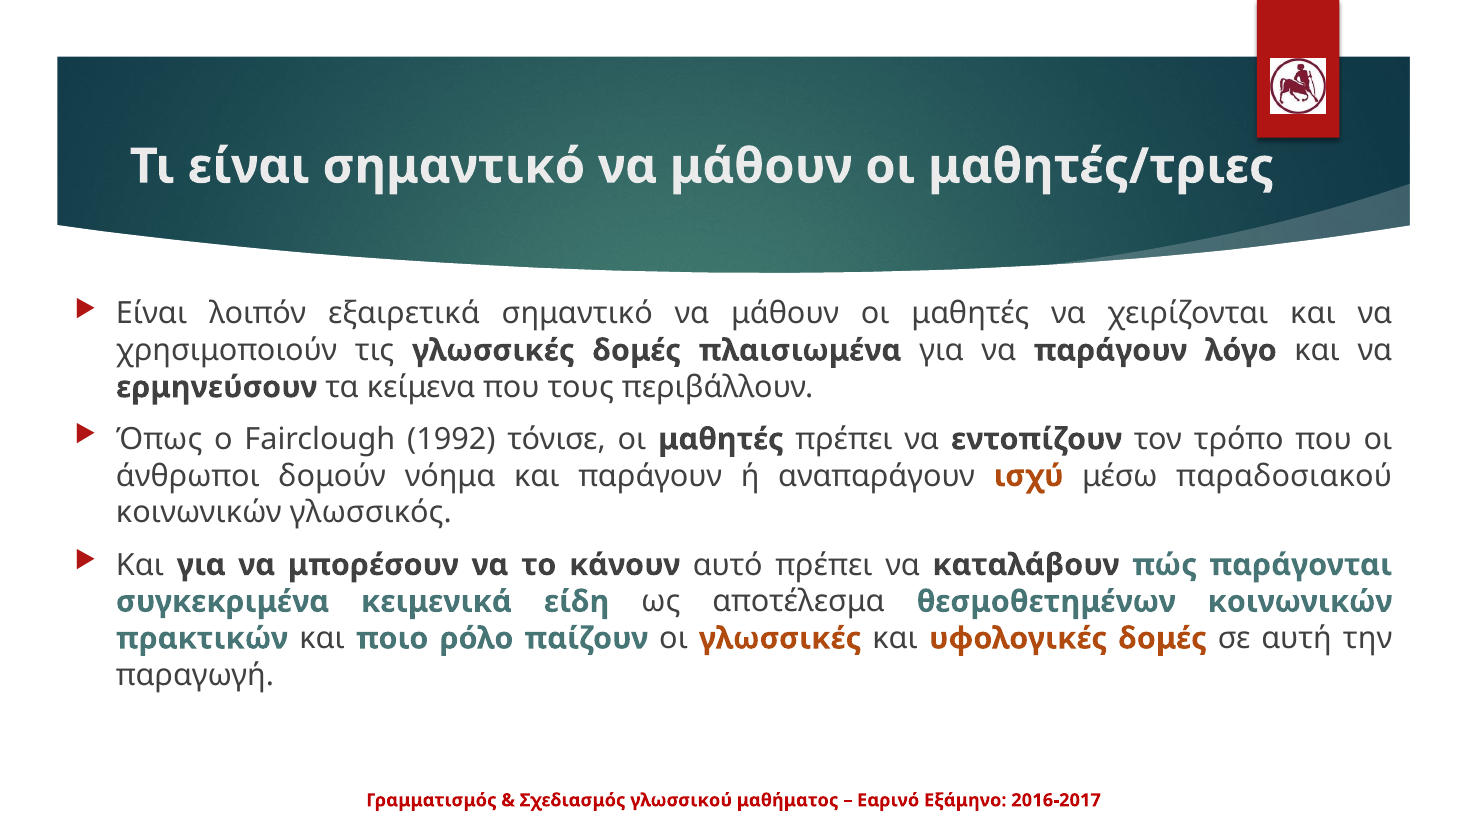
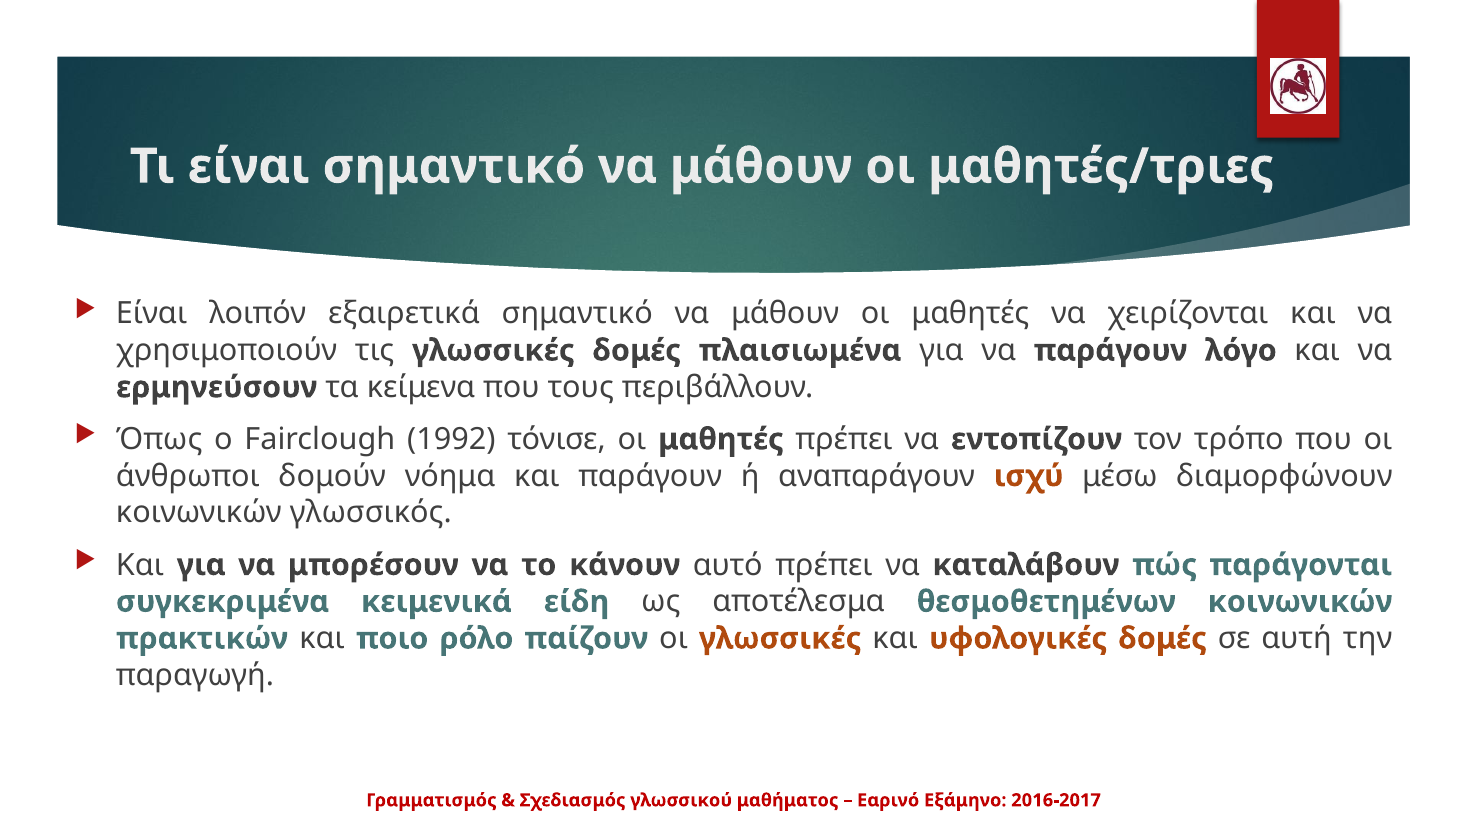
παραδοσιακού: παραδοσιακού -> διαμορφώνουν
